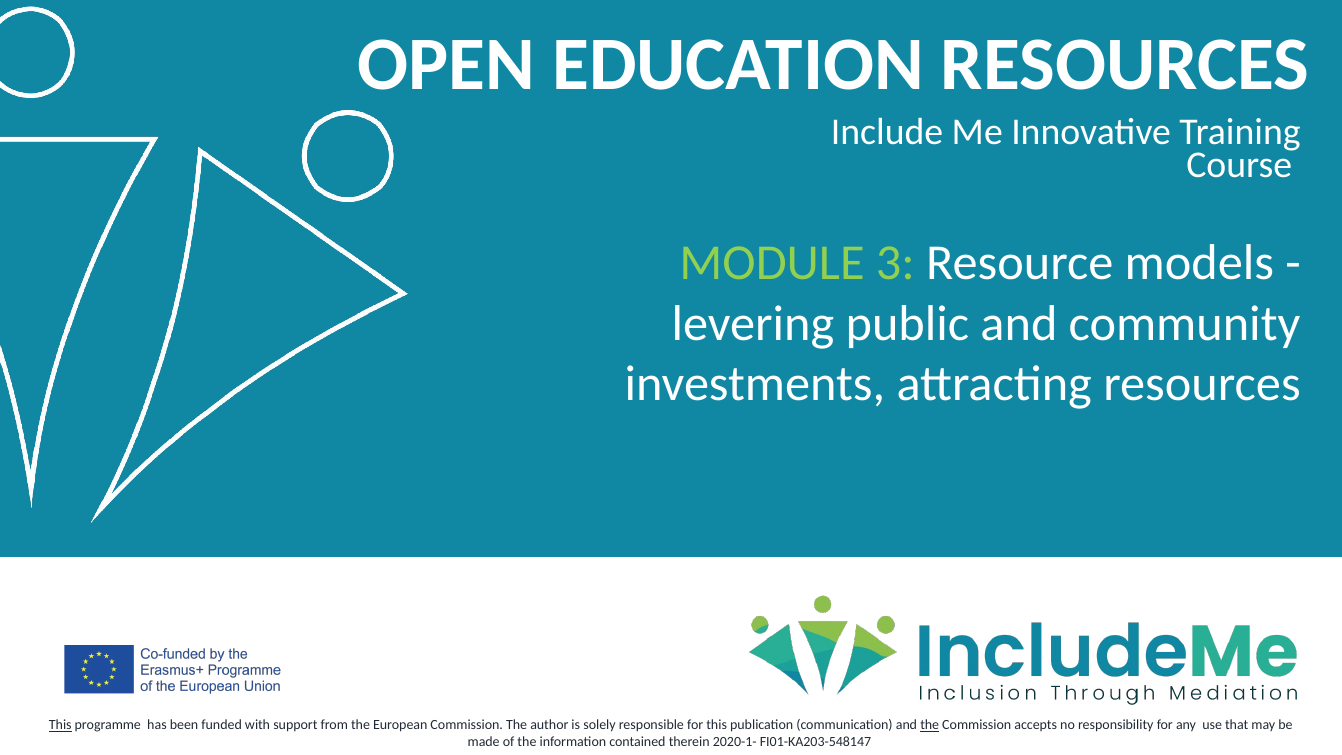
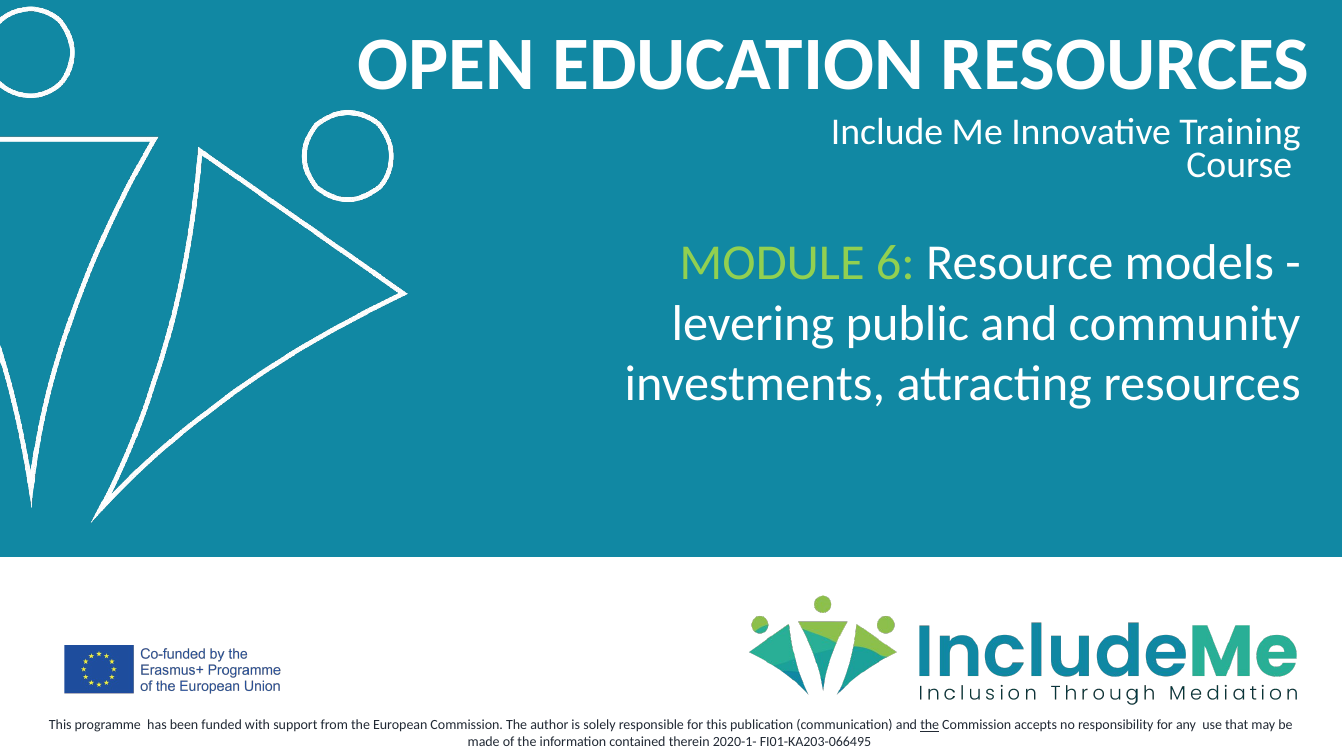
3: 3 -> 6
This at (60, 725) underline: present -> none
FI01-KA203-548147: FI01-KA203-548147 -> FI01-KA203-066495
